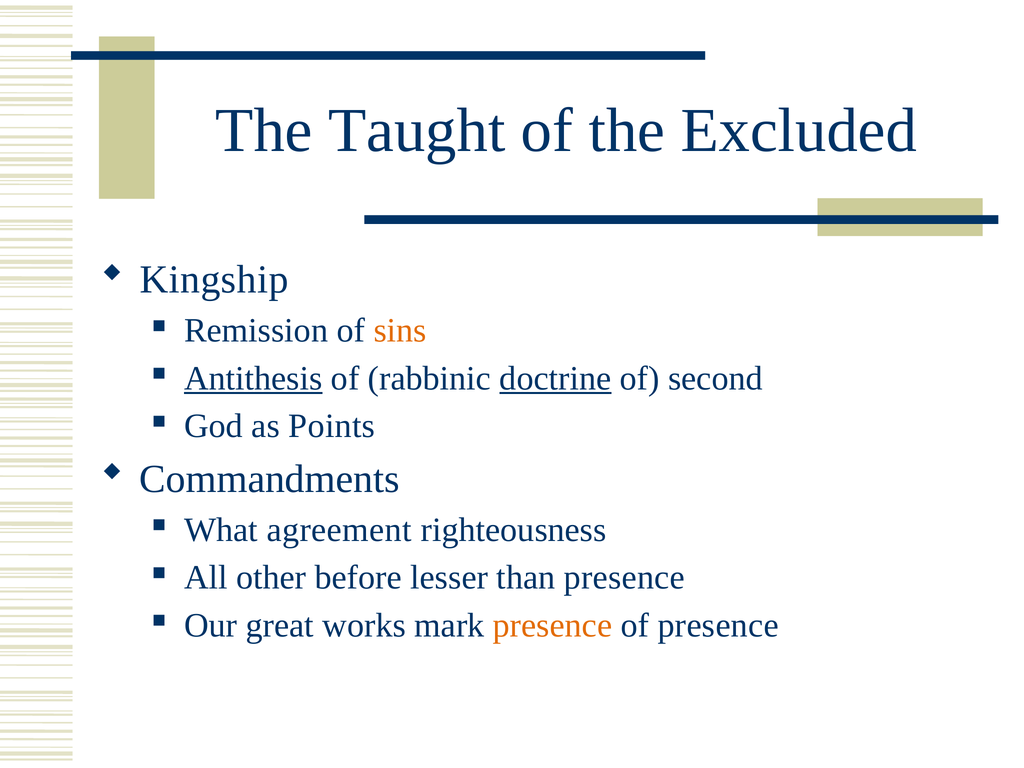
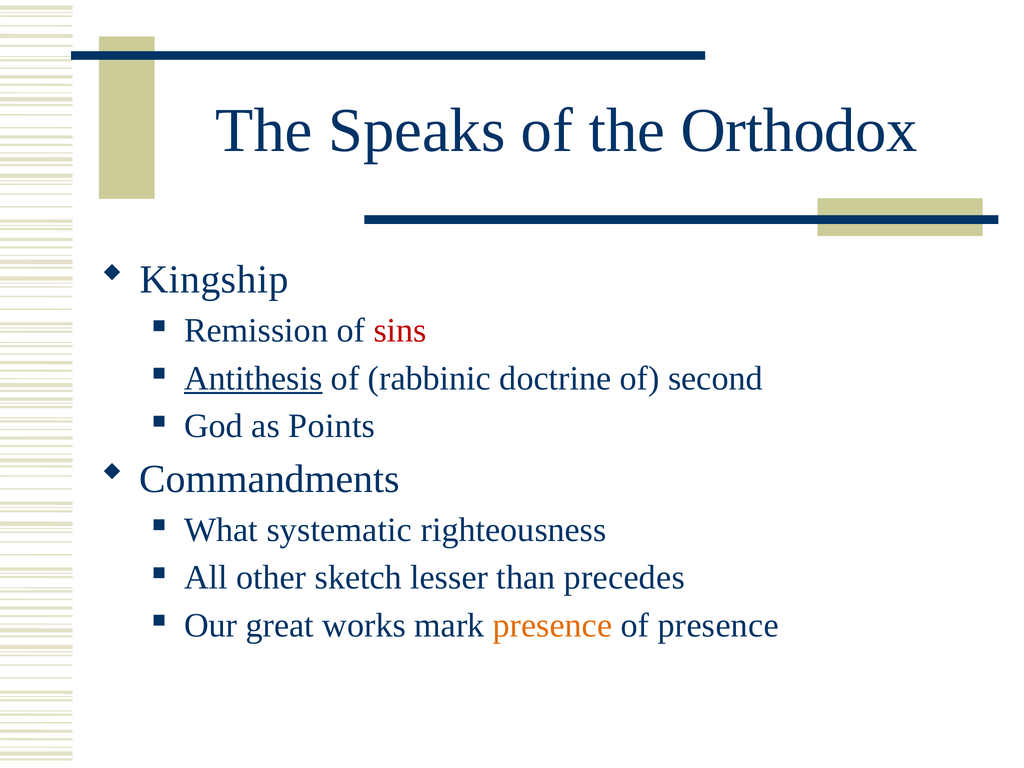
Taught: Taught -> Speaks
Excluded: Excluded -> Orthodox
sins colour: orange -> red
doctrine underline: present -> none
agreement: agreement -> systematic
before: before -> sketch
than presence: presence -> precedes
